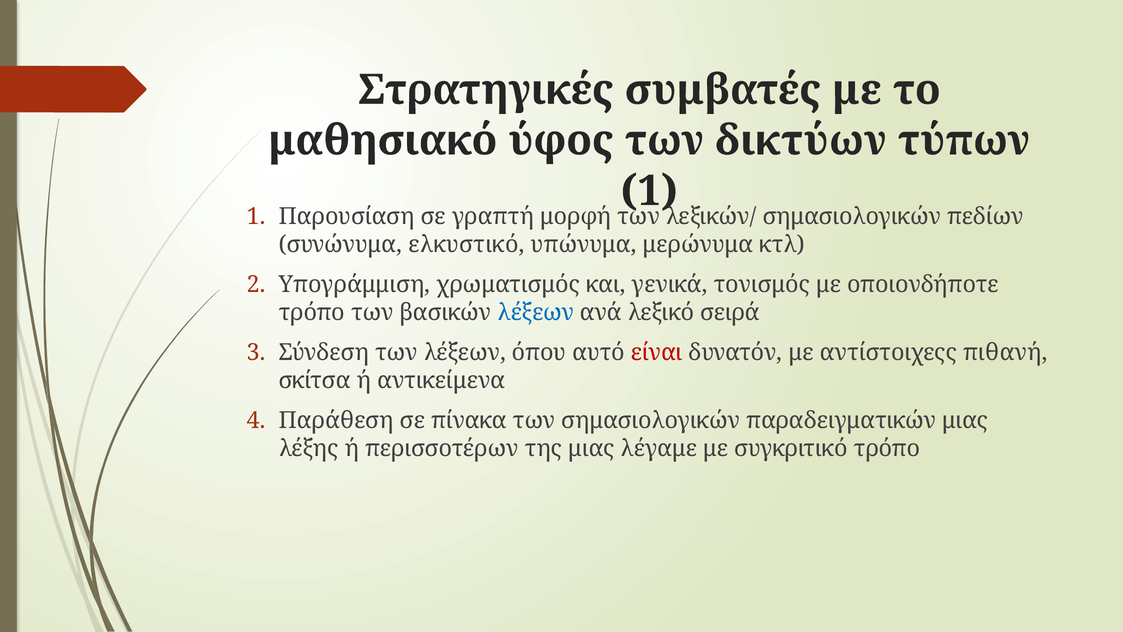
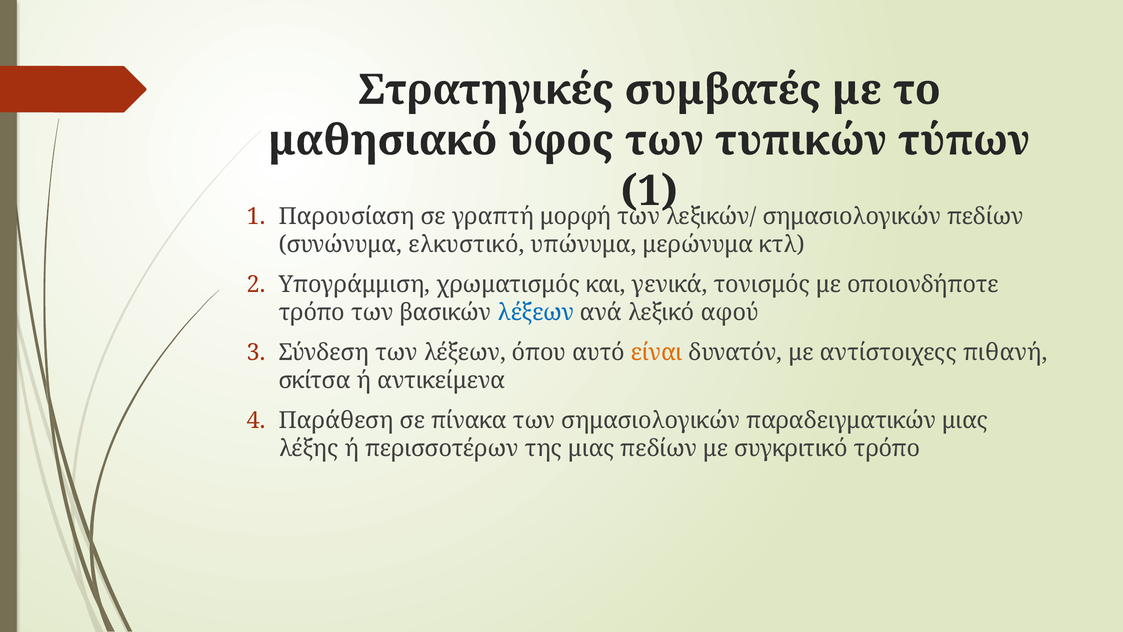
δικτύων: δικτύων -> τυπικών
σειρά: σειρά -> αφού
είναι colour: red -> orange
μιας λέγαμε: λέγαμε -> πεδίων
